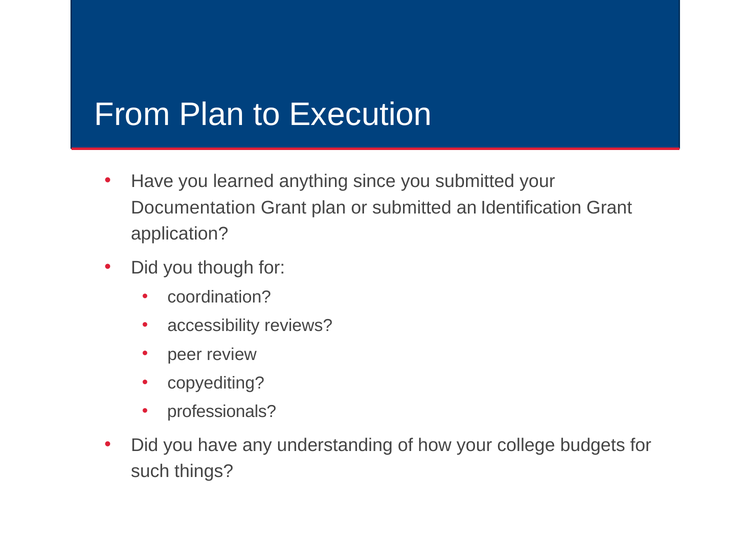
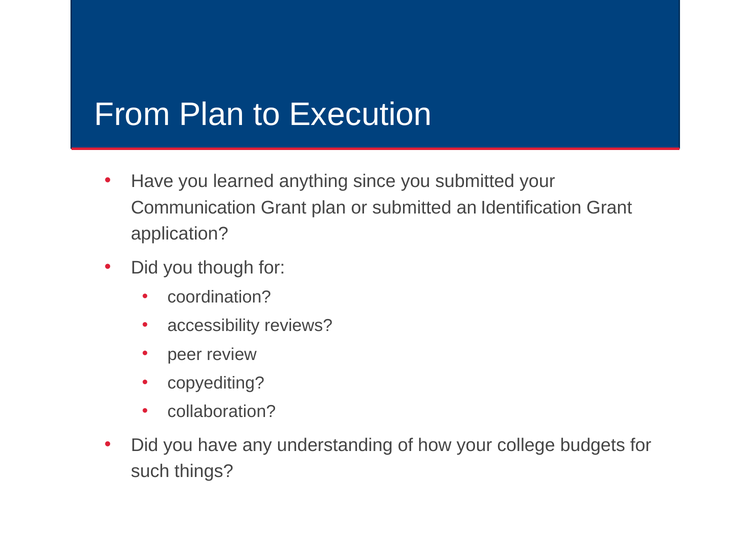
Documentation: Documentation -> Communication
professionals: professionals -> collaboration
